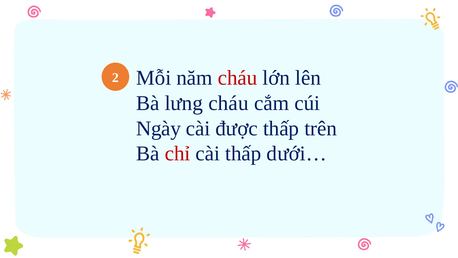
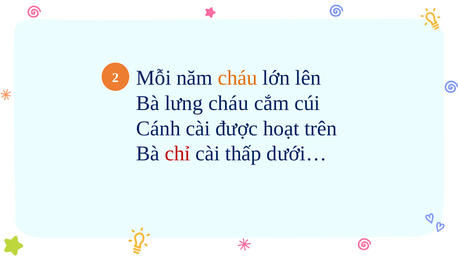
cháu at (238, 78) colour: red -> orange
Ngày: Ngày -> Cánh
được thấp: thấp -> hoạt
